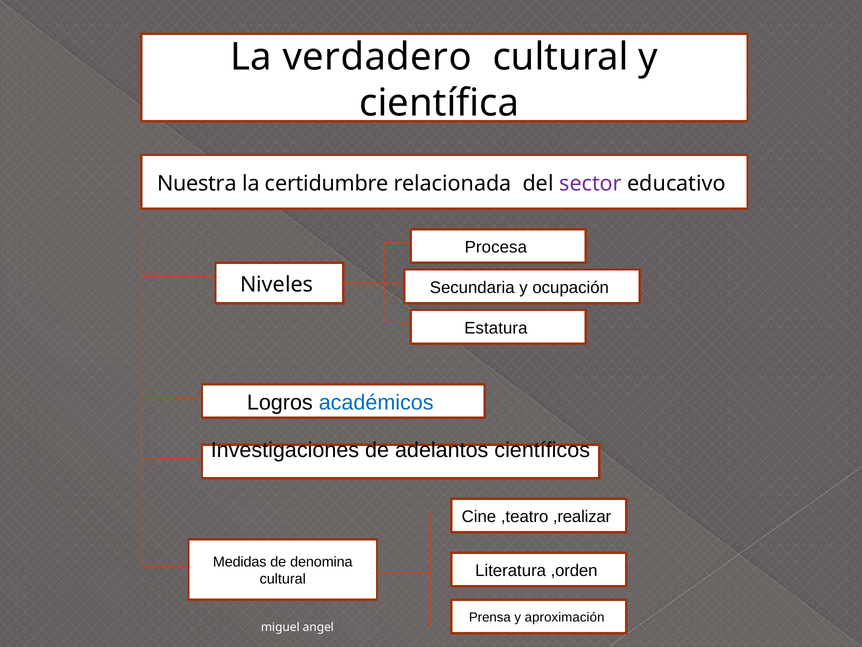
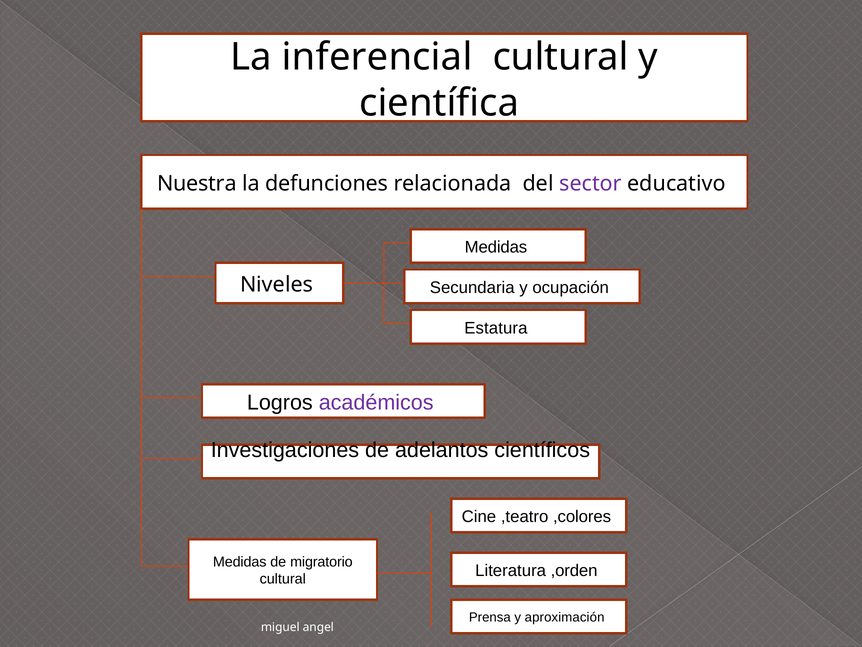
verdadero: verdadero -> inferencial
certidumbre: certidumbre -> defunciones
Procesa at (496, 247): Procesa -> Medidas
académicos colour: blue -> purple
,realizar: ,realizar -> ,colores
denomina: denomina -> migratorio
